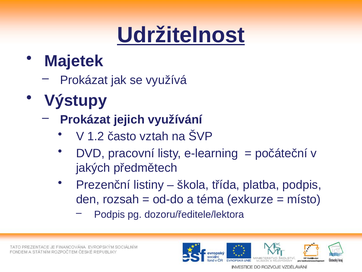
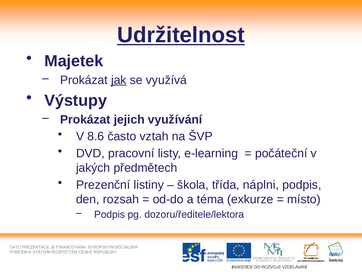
jak underline: none -> present
1.2: 1.2 -> 8.6
platba: platba -> náplni
